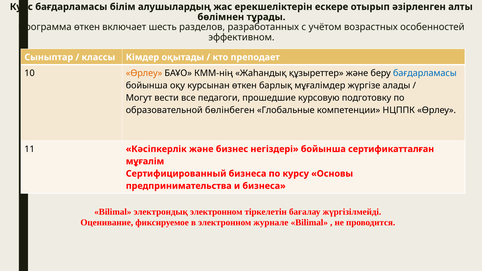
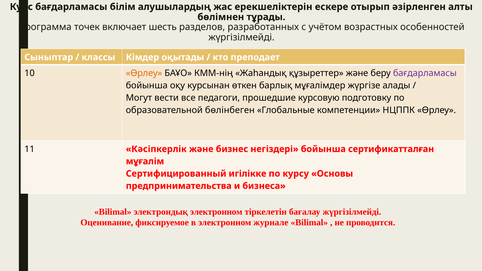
Программа өткен: өткен -> точек
эффективном at (241, 37): эффективном -> жүргізілмейді
бағдарламасы at (425, 73) colour: blue -> purple
Сертифицированный бизнеса: бизнеса -> игілікке
